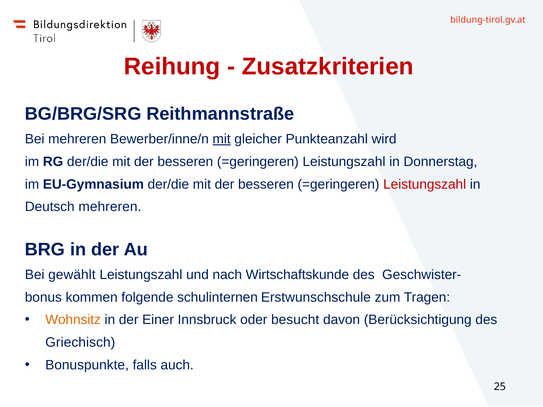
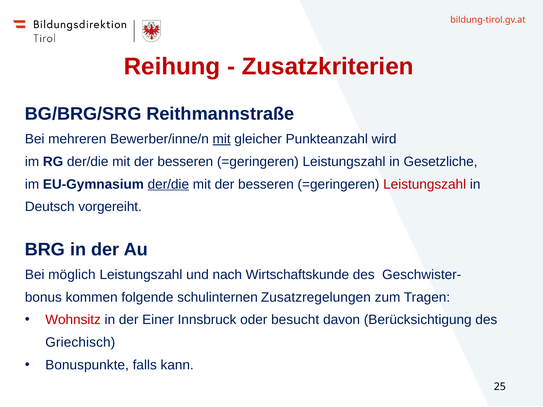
Donnerstag: Donnerstag -> Gesetzliche
der/die at (168, 184) underline: none -> present
Deutsch mehreren: mehreren -> vorgereiht
gewählt: gewählt -> möglich
Erstwunschschule: Erstwunschschule -> Zusatzregelungen
Wohnsitz colour: orange -> red
auch: auch -> kann
